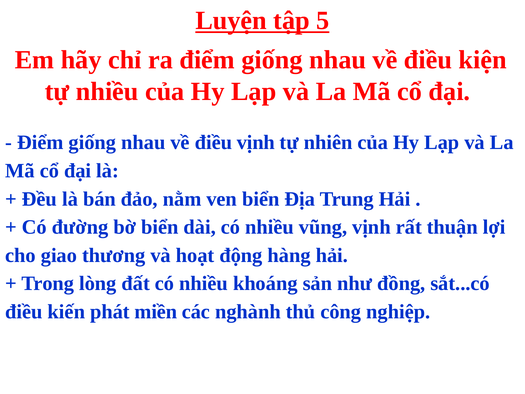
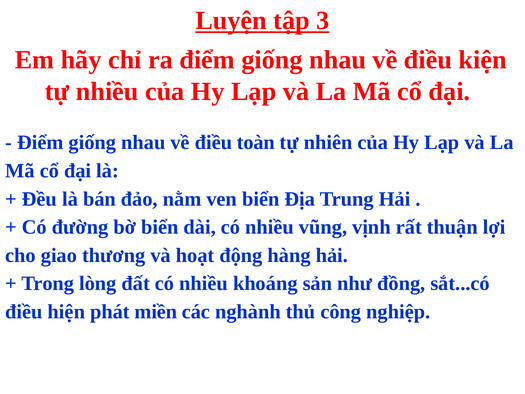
5: 5 -> 3
điều vịnh: vịnh -> toàn
kiến: kiến -> hiện
